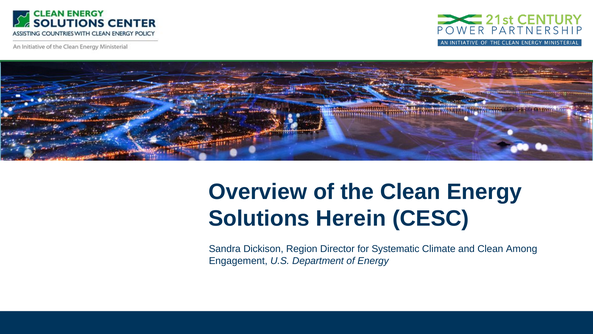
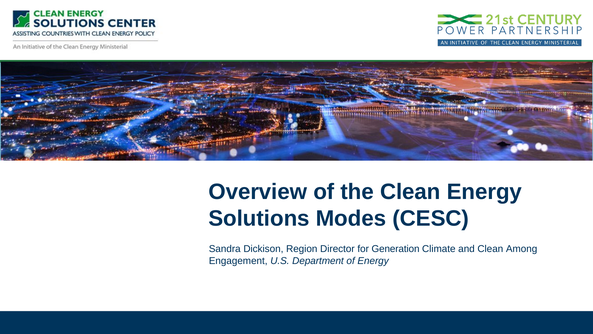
Herein: Herein -> Modes
Systematic: Systematic -> Generation
